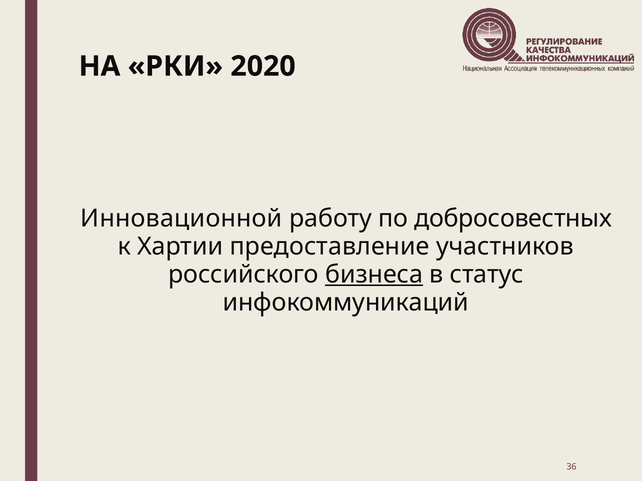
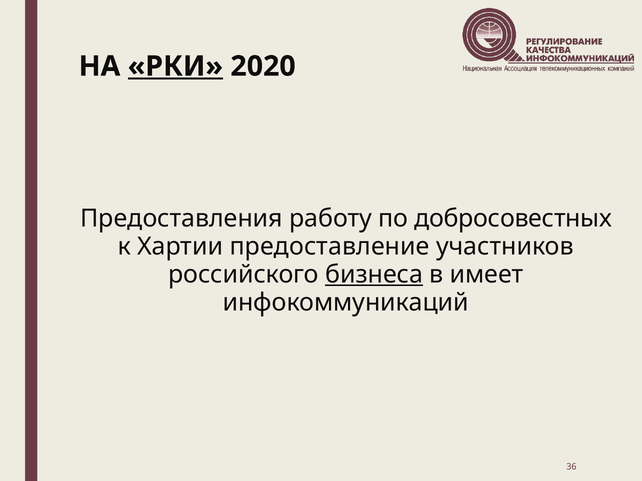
РКИ underline: none -> present
Инновационной: Инновационной -> Предоставления
статус: статус -> имеет
